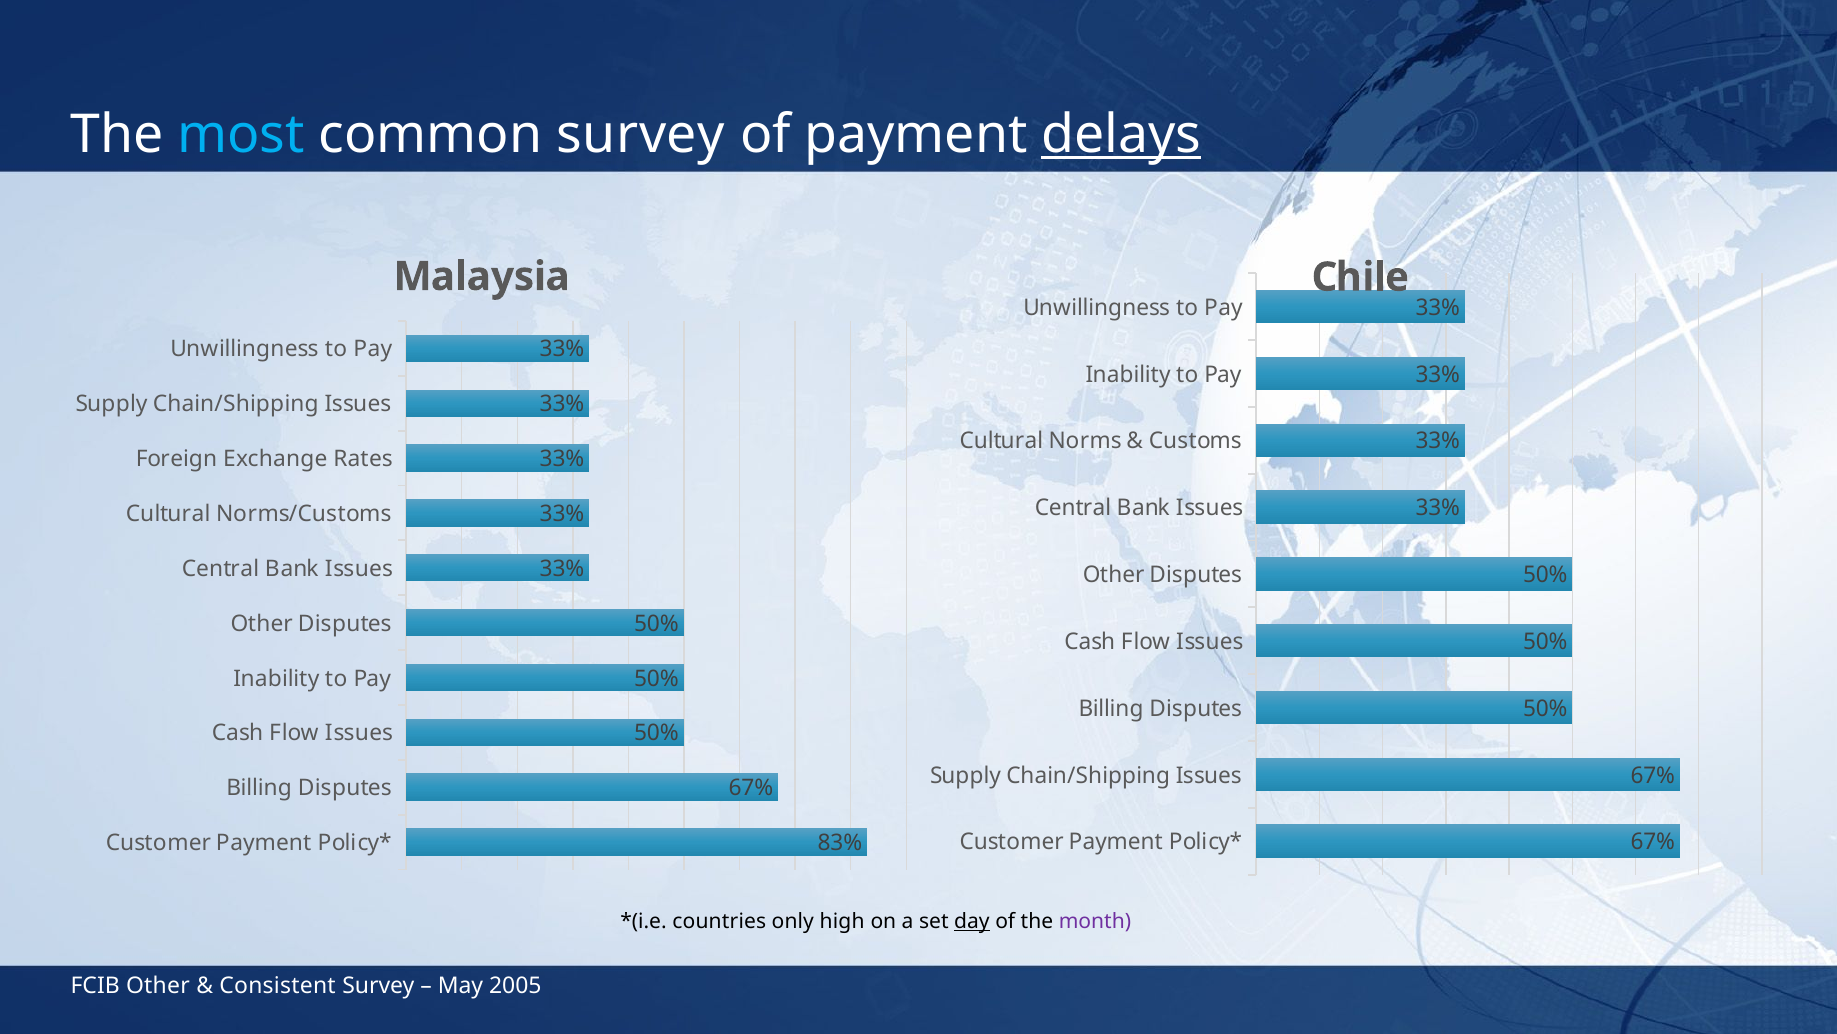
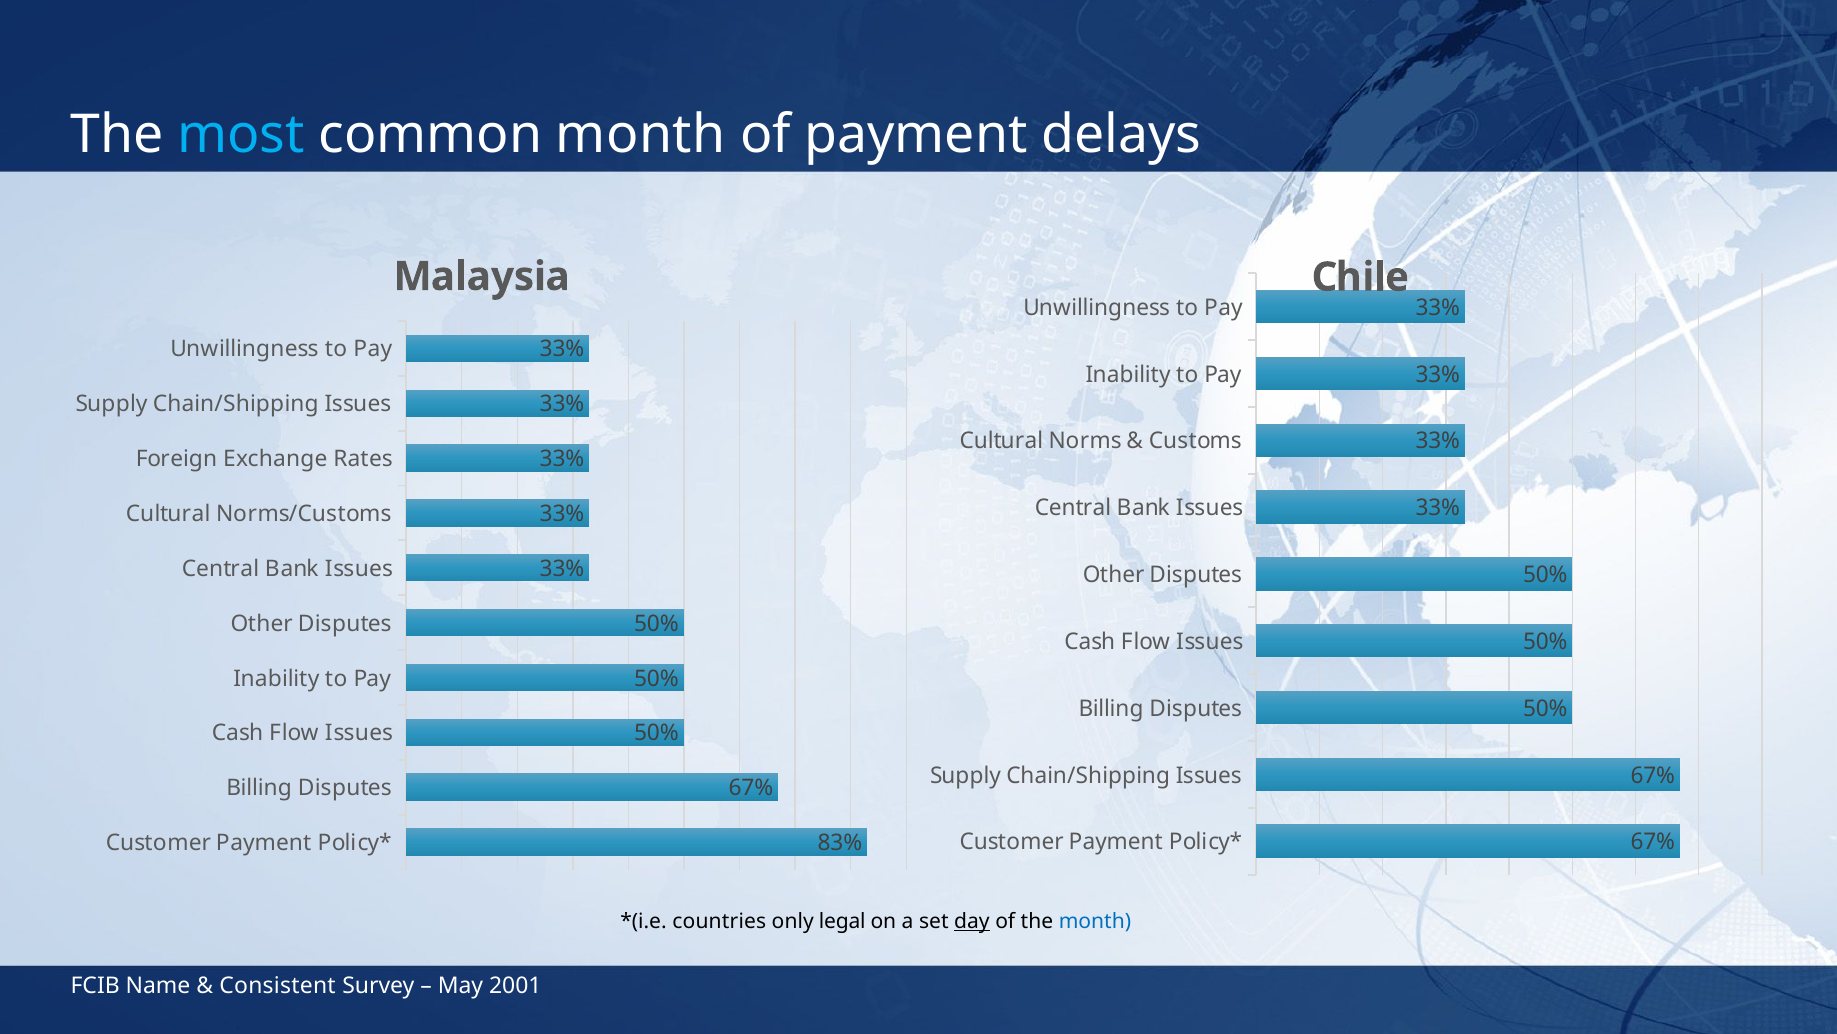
common survey: survey -> month
delays underline: present -> none
high: high -> legal
month at (1095, 921) colour: purple -> blue
FCIB Other: Other -> Name
2005: 2005 -> 2001
